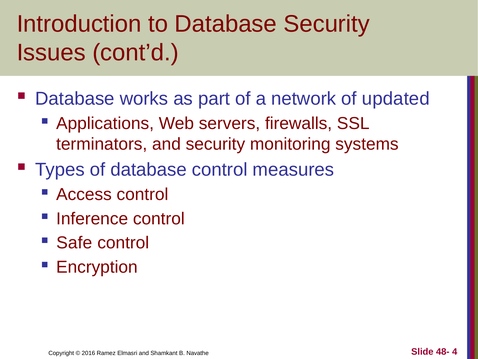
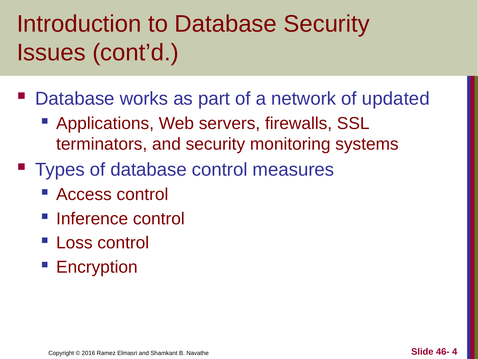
Safe: Safe -> Loss
48-: 48- -> 46-
